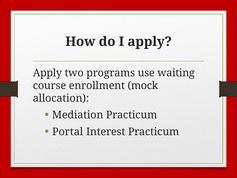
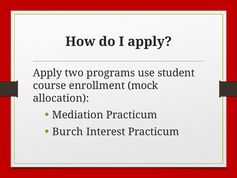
waiting: waiting -> student
Portal: Portal -> Burch
